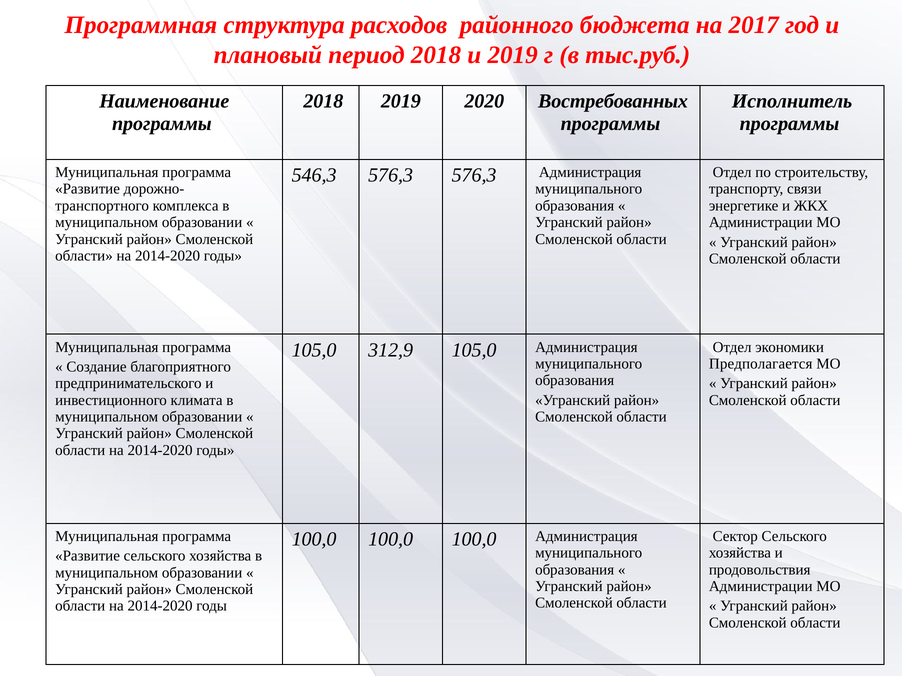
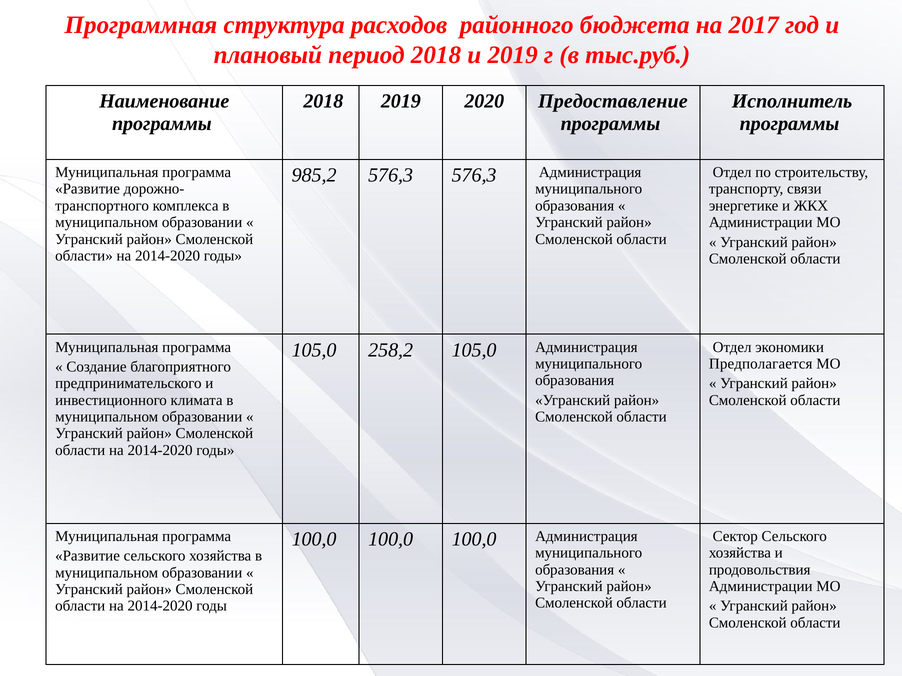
Востребованных: Востребованных -> Предоставление
546,3: 546,3 -> 985,2
312,9: 312,9 -> 258,2
